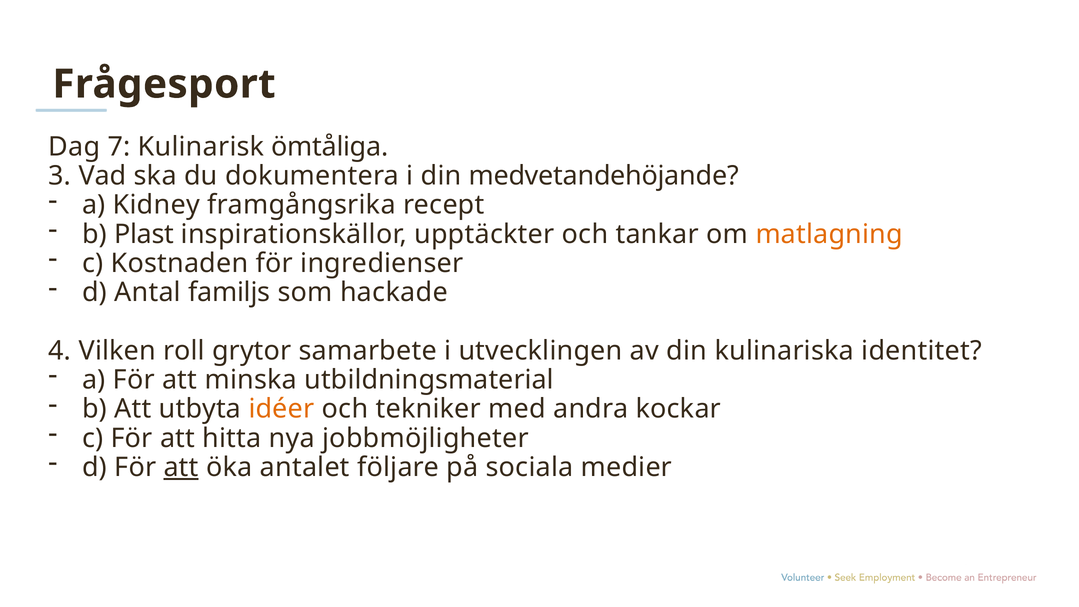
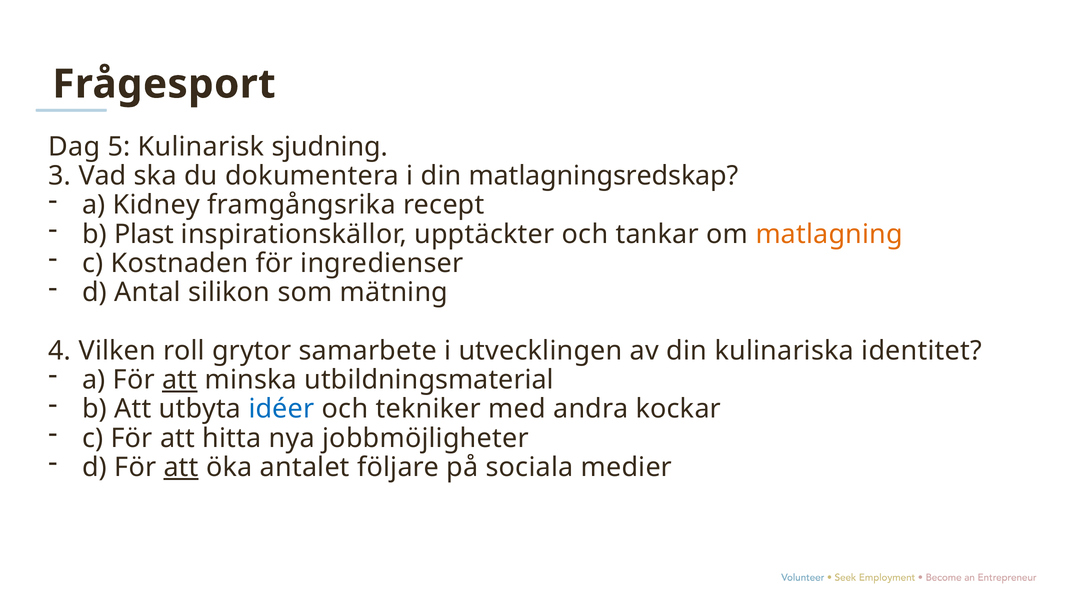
7: 7 -> 5
ömtåliga: ömtåliga -> sjudning
medvetandehöjande: medvetandehöjande -> matlagningsredskap
familjs: familjs -> silikon
hackade: hackade -> mätning
att at (180, 380) underline: none -> present
idéer colour: orange -> blue
